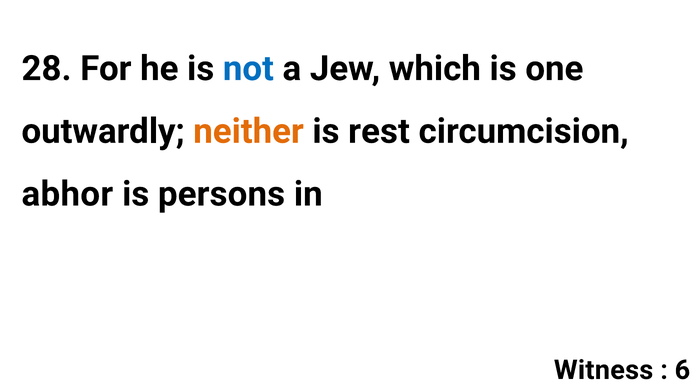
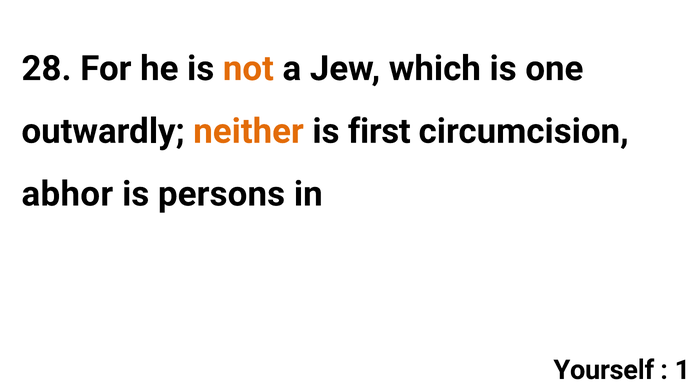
not colour: blue -> orange
rest: rest -> first
Witness: Witness -> Yourself
6: 6 -> 1
